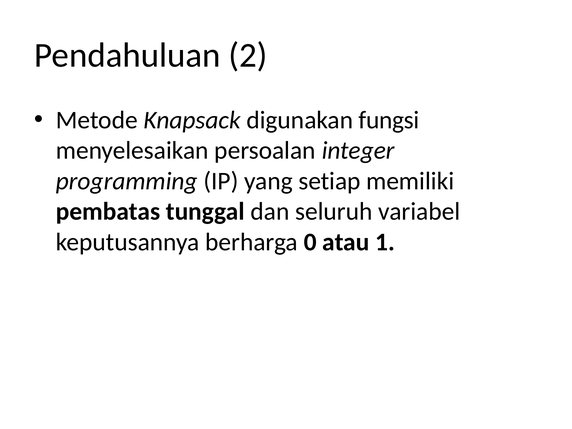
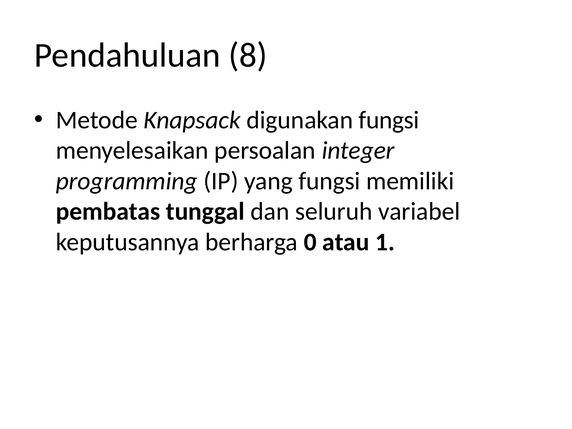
2: 2 -> 8
yang setiap: setiap -> fungsi
